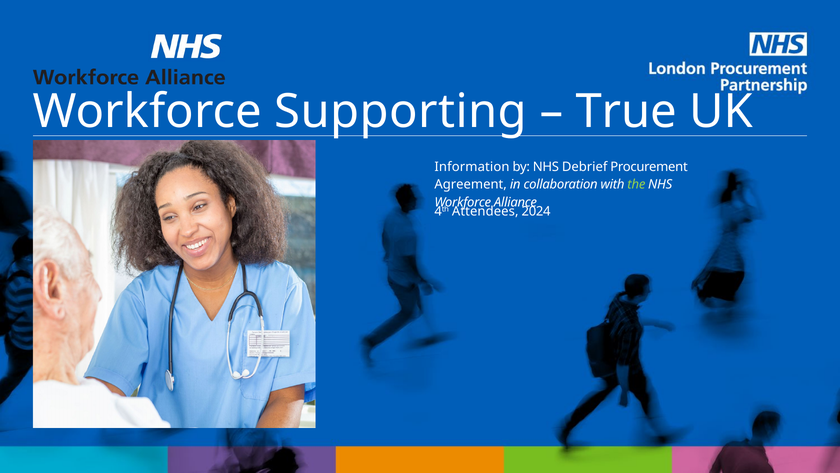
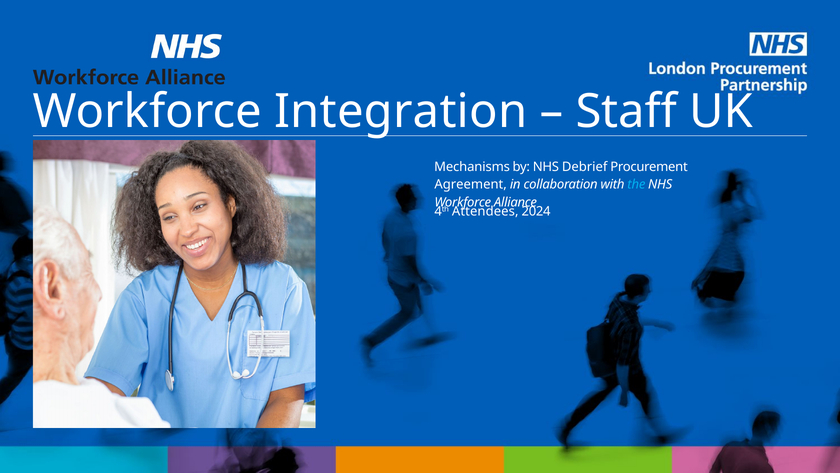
Supporting: Supporting -> Integration
True: True -> Staff
Information: Information -> Mechanisms
the colour: light green -> light blue
